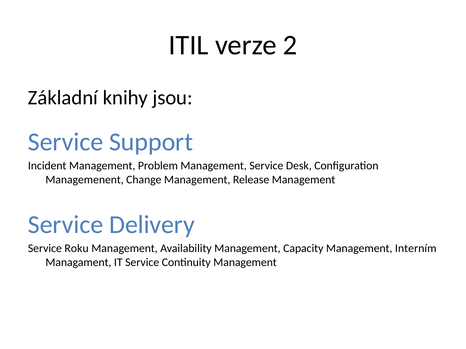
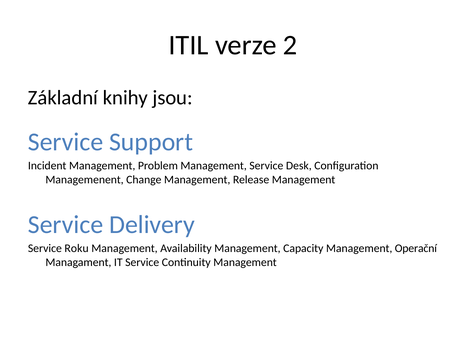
Interním: Interním -> Operační
